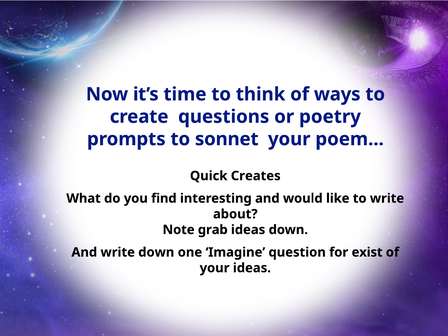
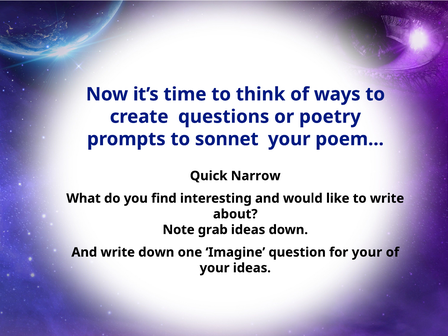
Creates: Creates -> Narrow
for exist: exist -> your
